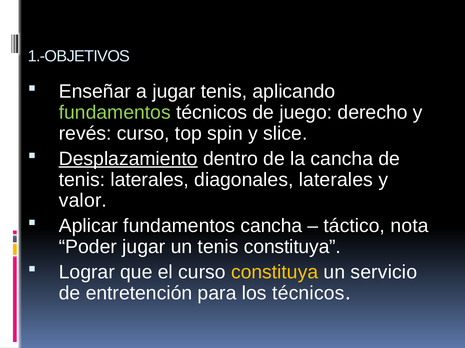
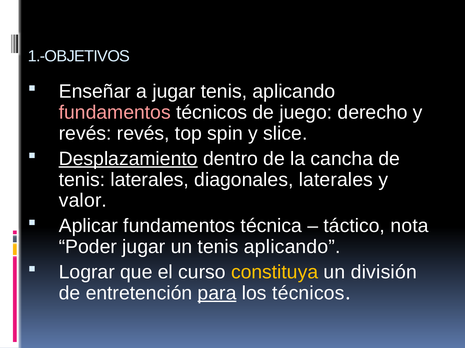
fundamentos at (115, 113) colour: light green -> pink
revés curso: curso -> revés
fundamentos cancha: cancha -> técnica
un tenis constituya: constituya -> aplicando
servicio: servicio -> división
para underline: none -> present
